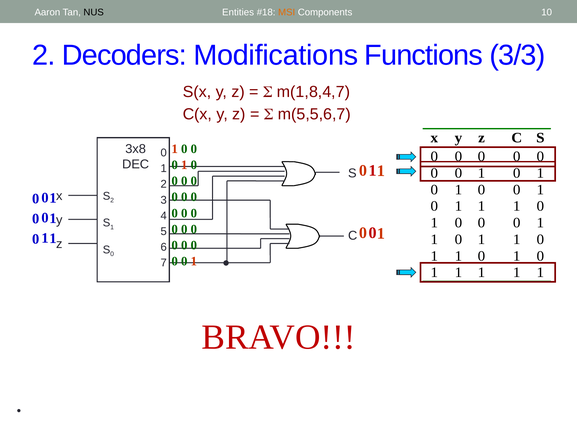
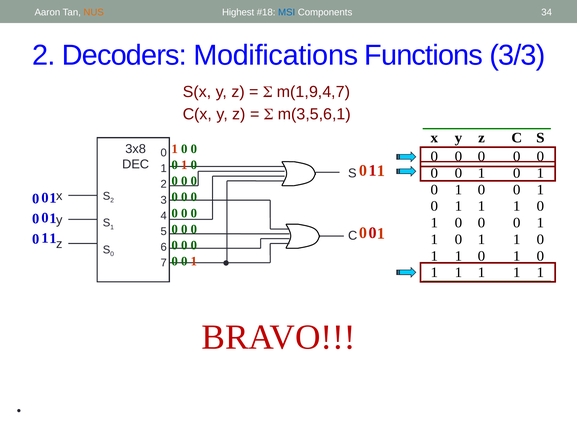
NUS colour: black -> orange
Entities: Entities -> Highest
MSI colour: orange -> blue
10: 10 -> 34
m(1,8,4,7: m(1,8,4,7 -> m(1,9,4,7
m(5,5,6,7: m(5,5,6,7 -> m(3,5,6,1
